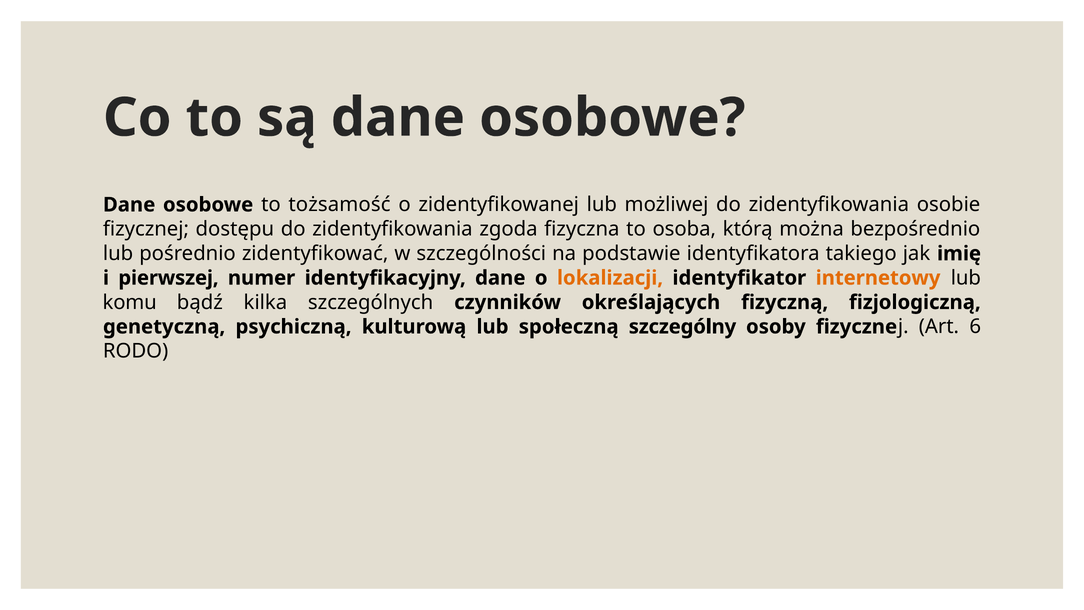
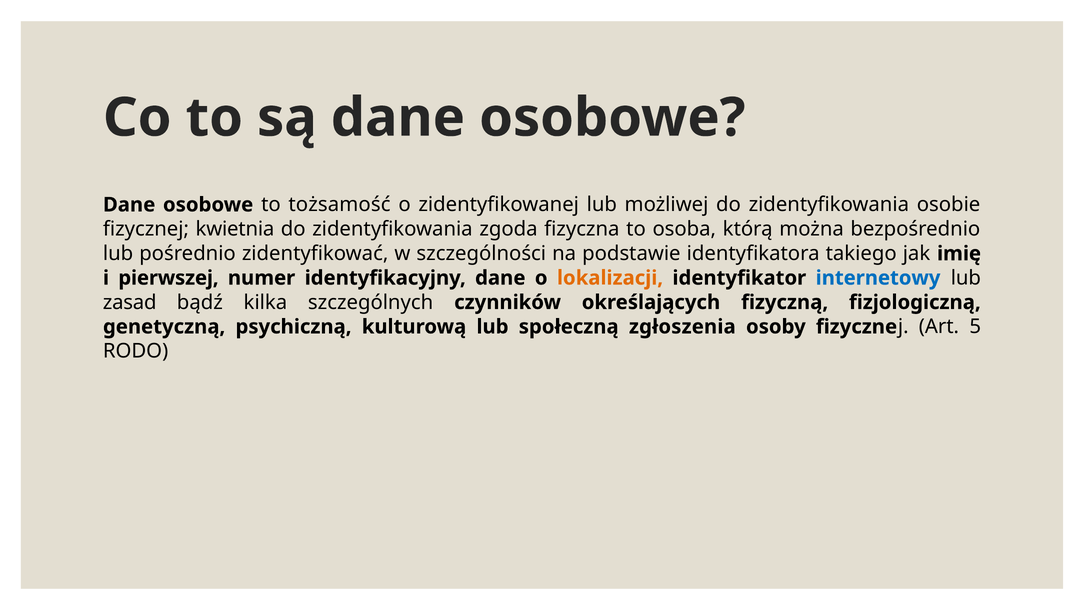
dostępu: dostępu -> kwietnia
internetowy colour: orange -> blue
komu: komu -> zasad
szczególny: szczególny -> zgłoszenia
6: 6 -> 5
